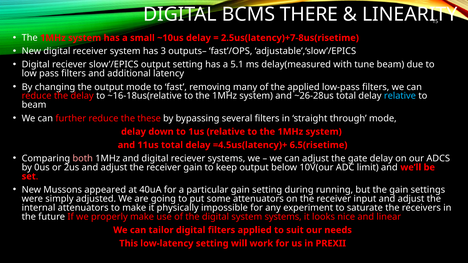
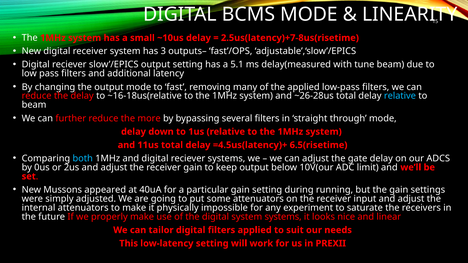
BCMS THERE: THERE -> MODE
these: these -> more
both colour: pink -> light blue
